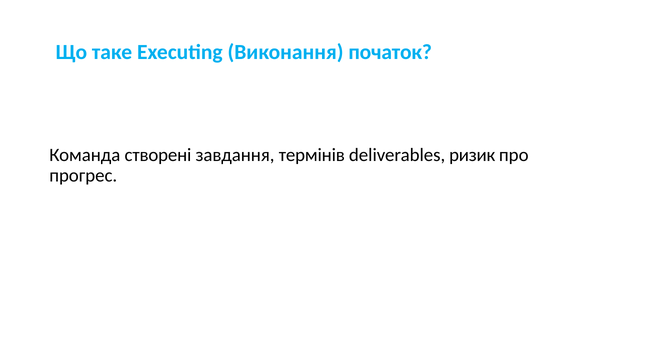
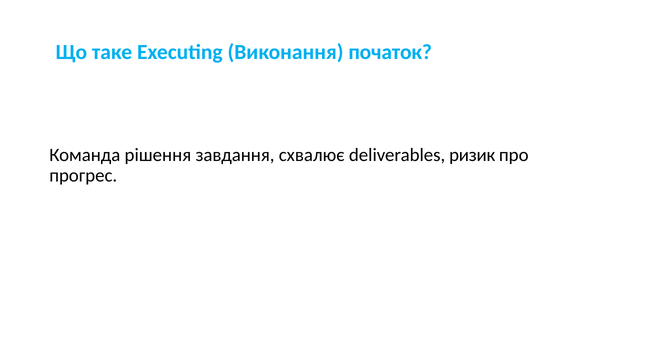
створені: створені -> рішення
термінів: термінів -> схвалює
